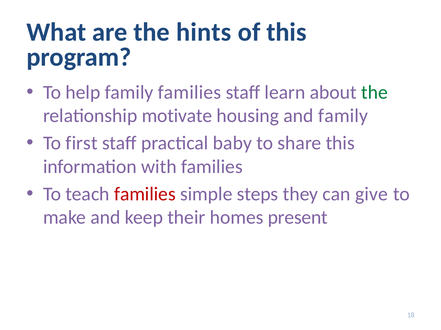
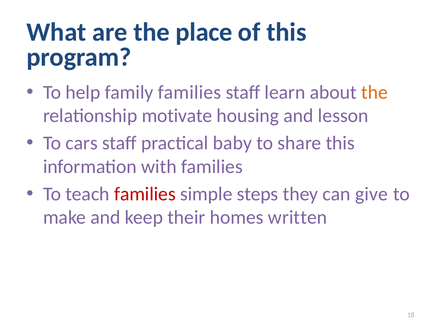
hints: hints -> place
the at (374, 93) colour: green -> orange
and family: family -> lesson
first: first -> cars
present: present -> written
